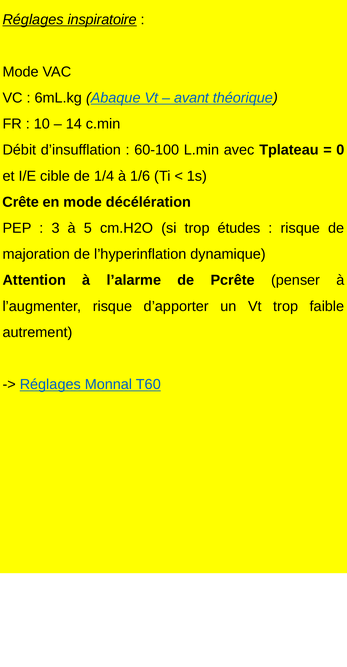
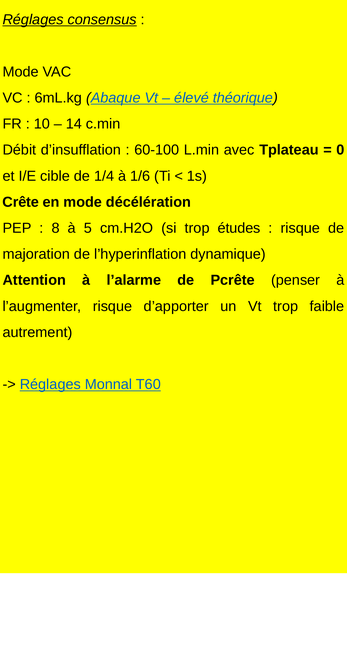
inspiratoire: inspiratoire -> consensus
avant: avant -> élevé
3: 3 -> 8
